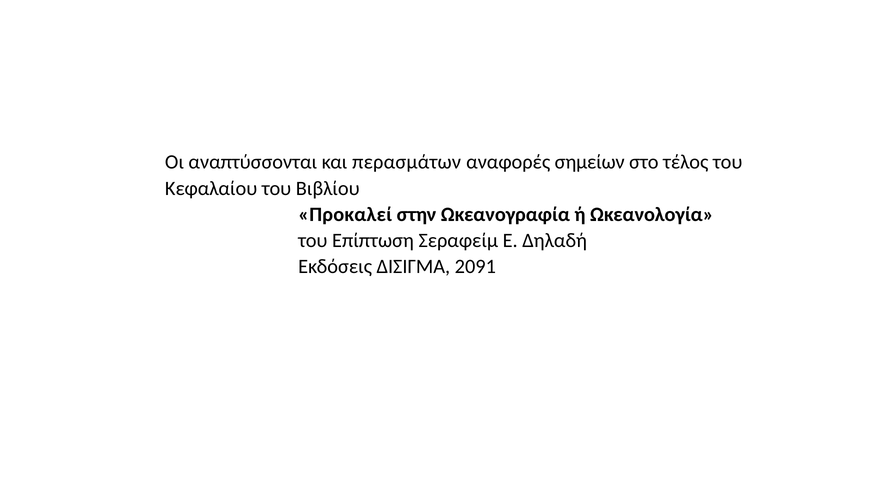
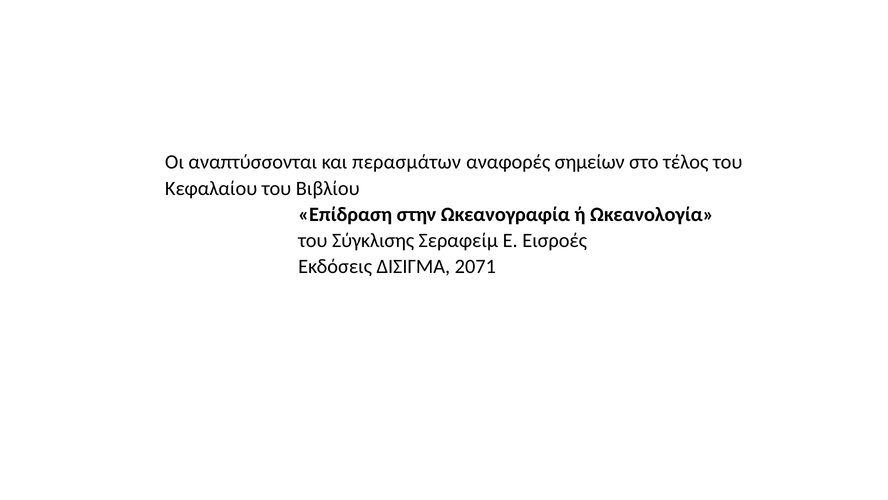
Προκαλεί: Προκαλεί -> Επίδραση
Επίπτωση: Επίπτωση -> Σύγκλισης
Δηλαδή: Δηλαδή -> Εισροές
2091: 2091 -> 2071
